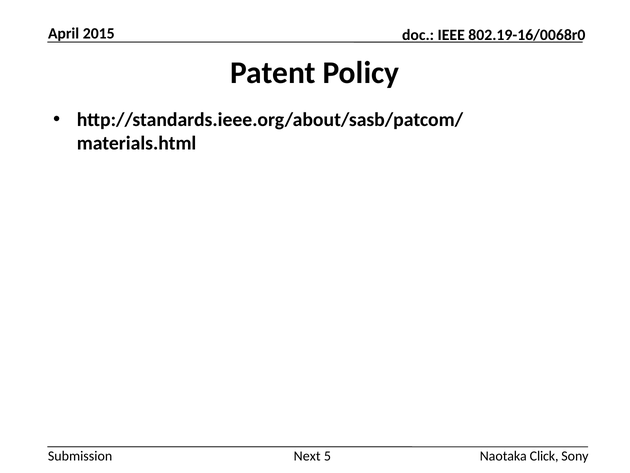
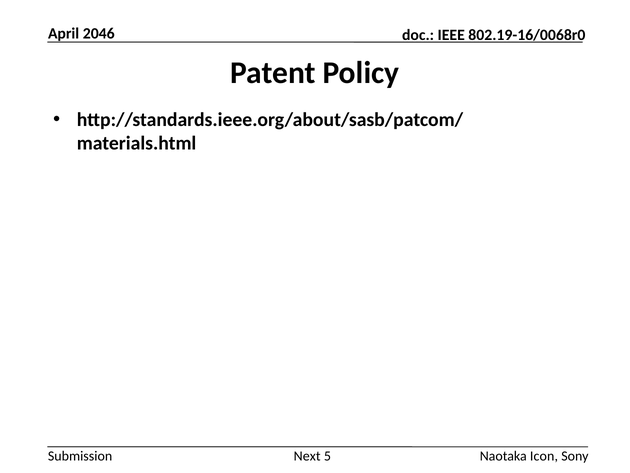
2015: 2015 -> 2046
Click: Click -> Icon
